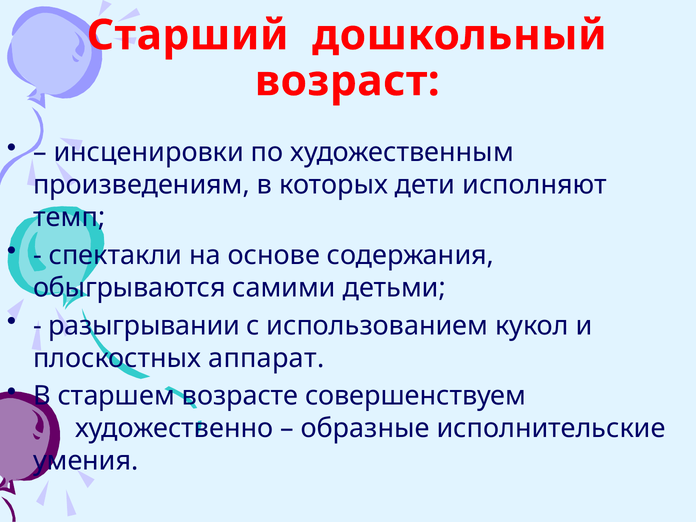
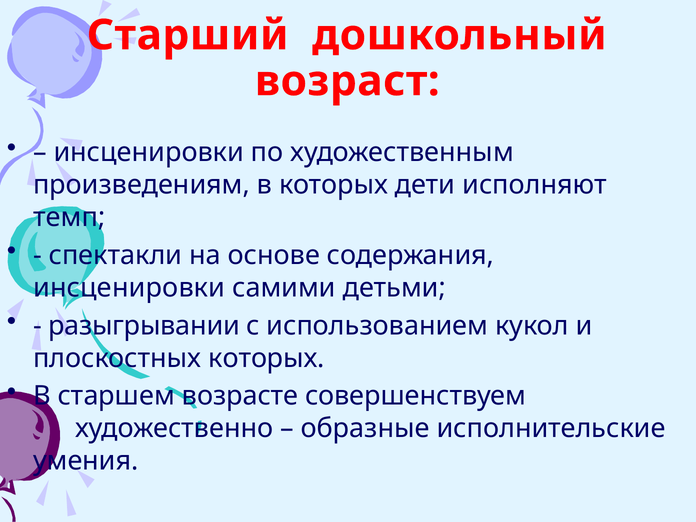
обыгрываются at (129, 288): обыгрываются -> инсценировки
плоскостных аппарат: аппарат -> которых
